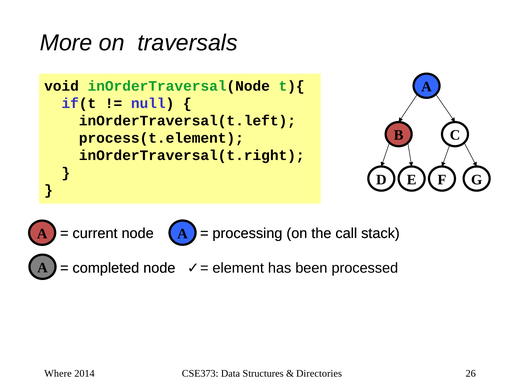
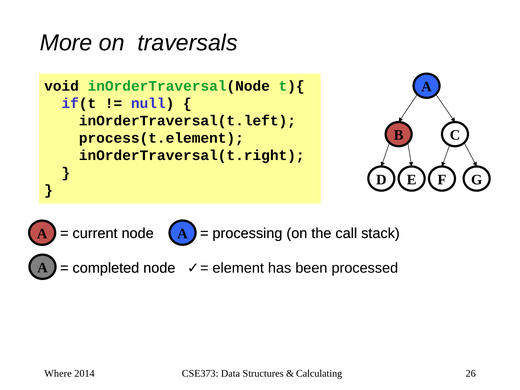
Directories: Directories -> Calculating
